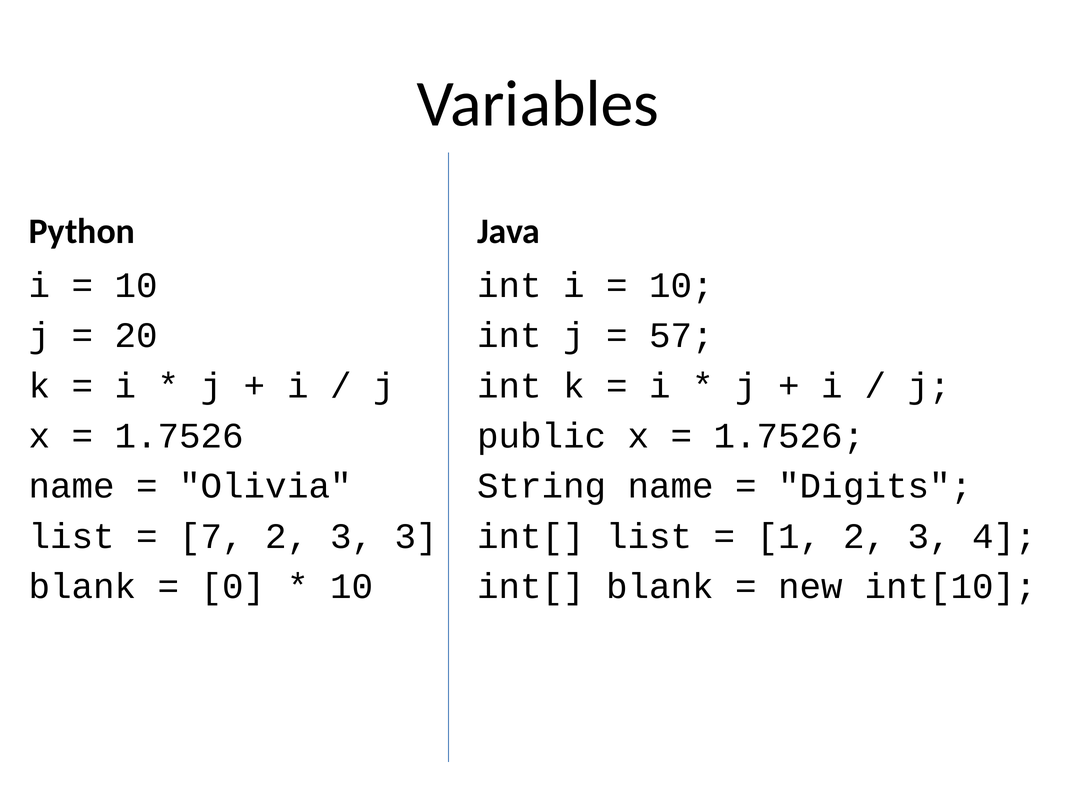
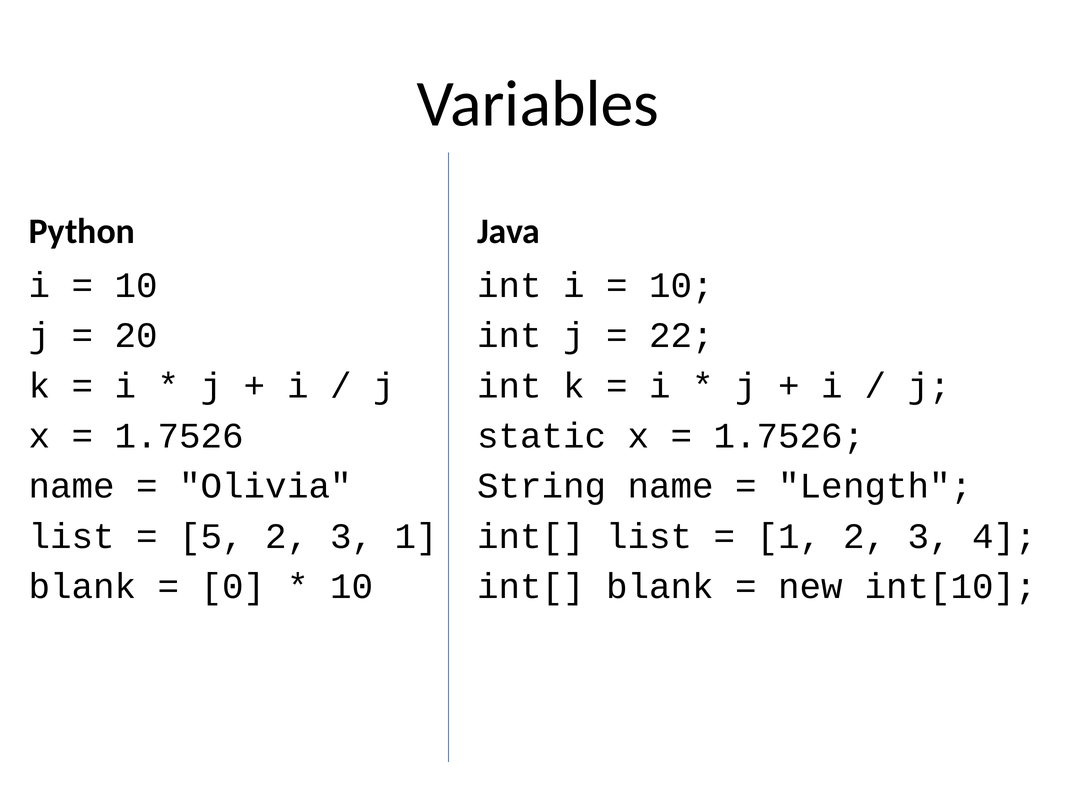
57: 57 -> 22
public: public -> static
Digits: Digits -> Length
7: 7 -> 5
3 3: 3 -> 1
